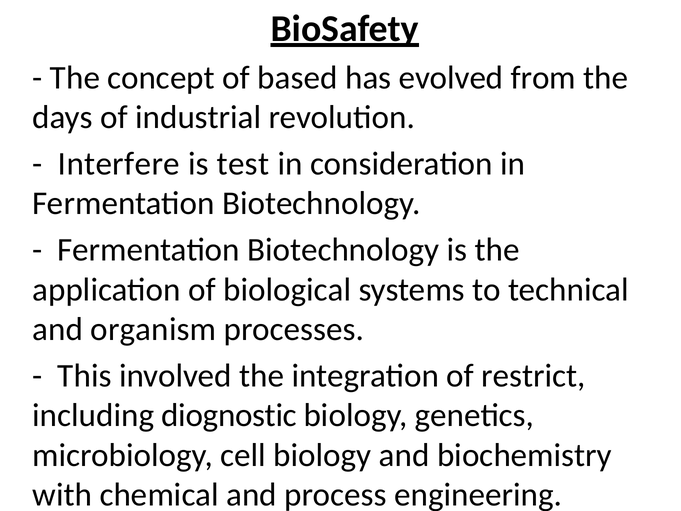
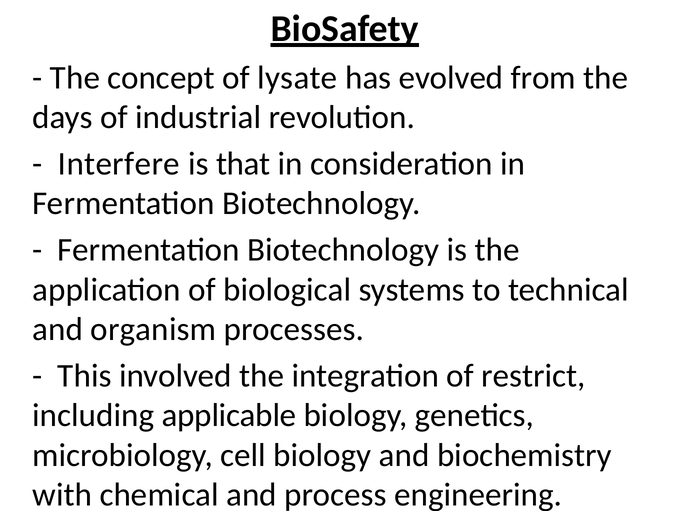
based: based -> lysate
test: test -> that
diognostic: diognostic -> applicable
